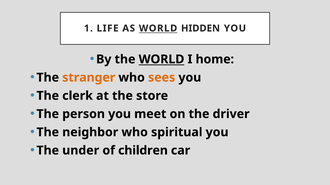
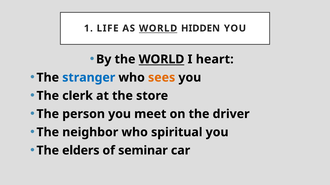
home: home -> heart
stranger colour: orange -> blue
under: under -> elders
children: children -> seminar
